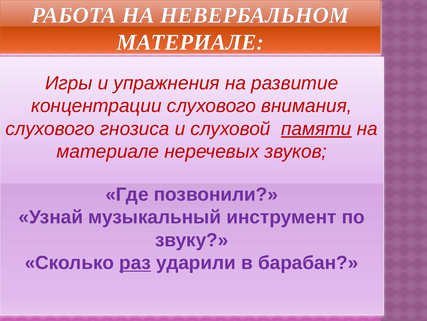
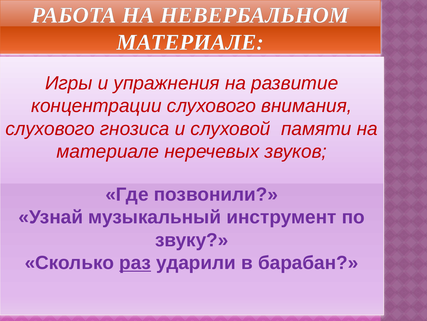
памяти underline: present -> none
